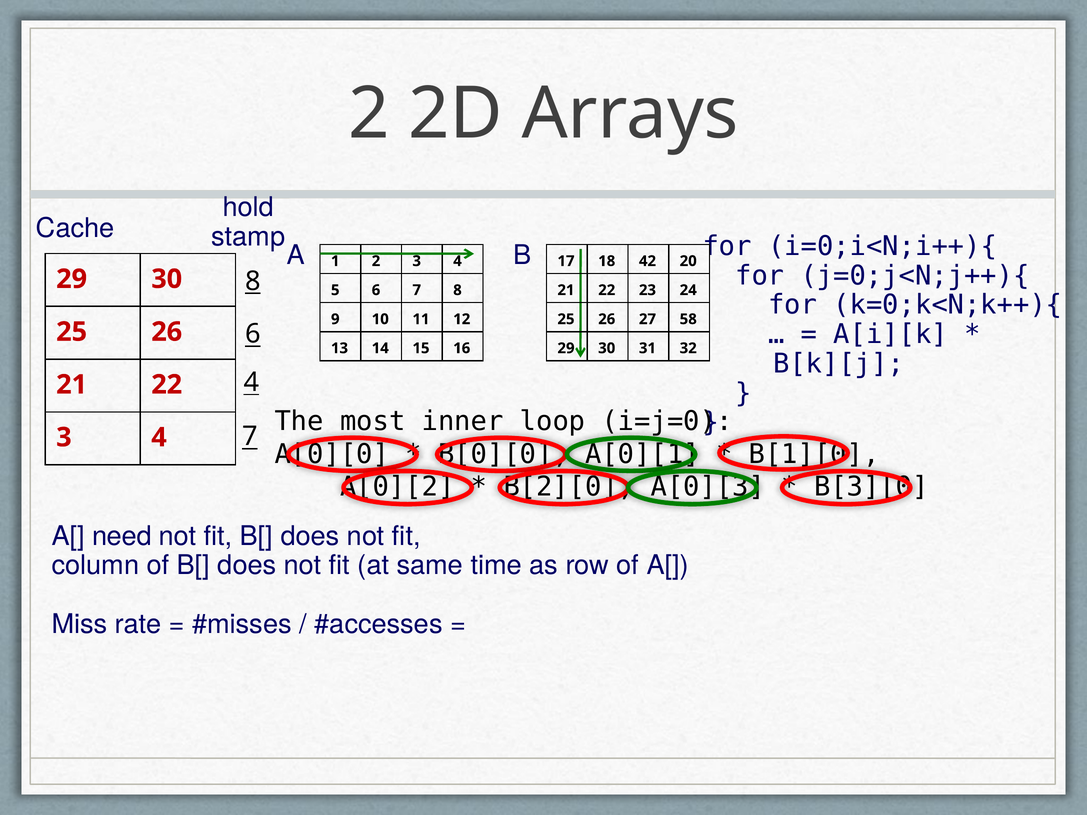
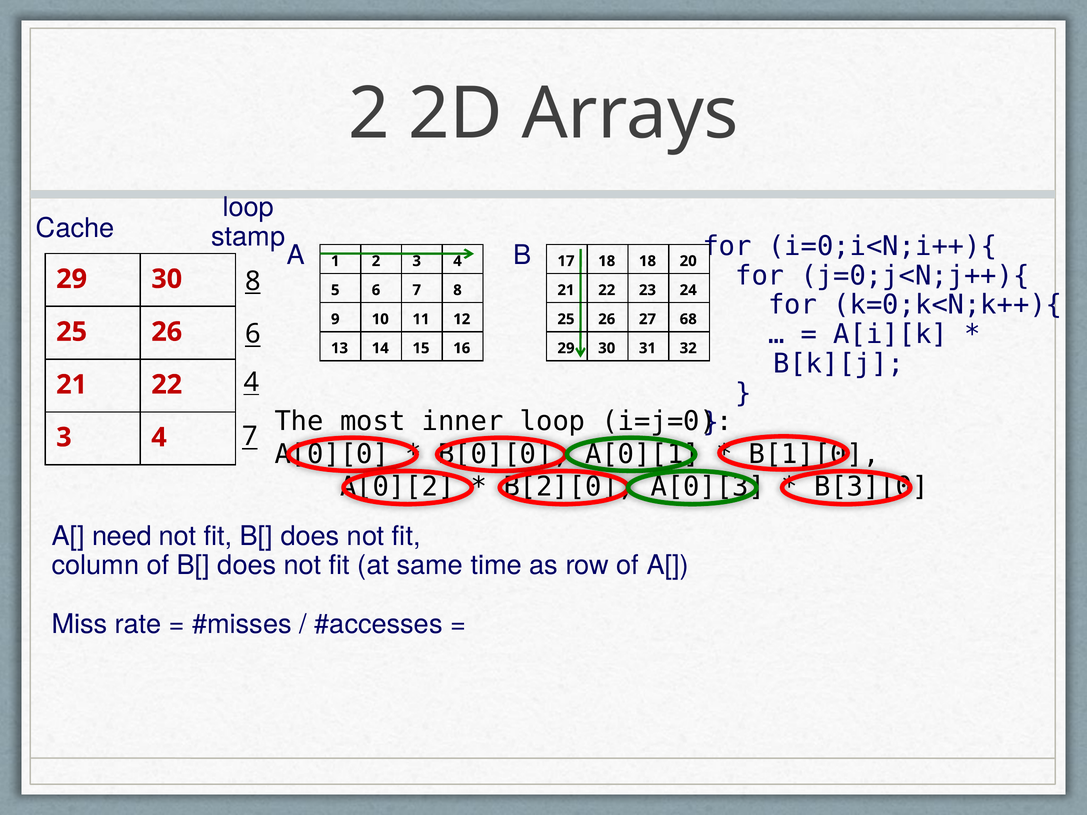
hold at (248, 207): hold -> loop
18 42: 42 -> 18
58: 58 -> 68
